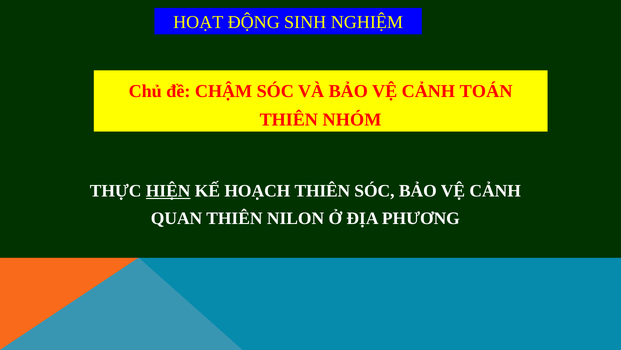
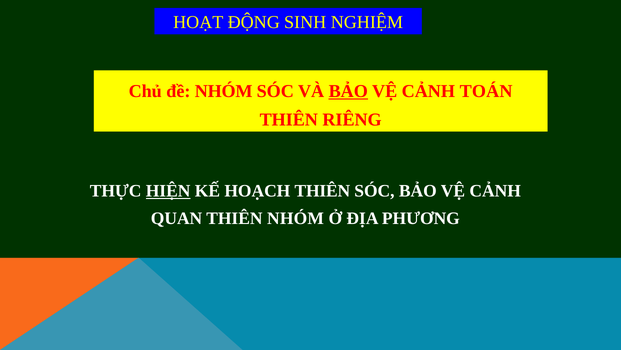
đề CHẬM: CHẬM -> NHÓM
BẢO at (348, 91) underline: none -> present
NHÓM: NHÓM -> RIÊNG
THIÊN NILON: NILON -> NHÓM
